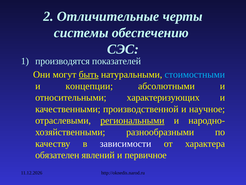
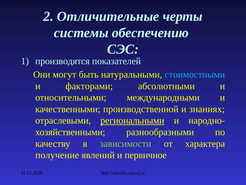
быть underline: present -> none
концепции: концепции -> факторами
характеризующих: характеризующих -> международными
научное: научное -> знаниях
зависимости colour: white -> light green
обязателен: обязателен -> получение
